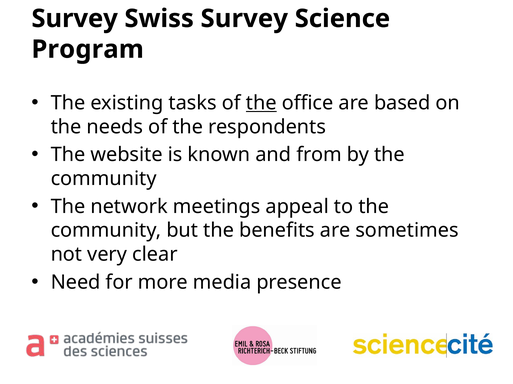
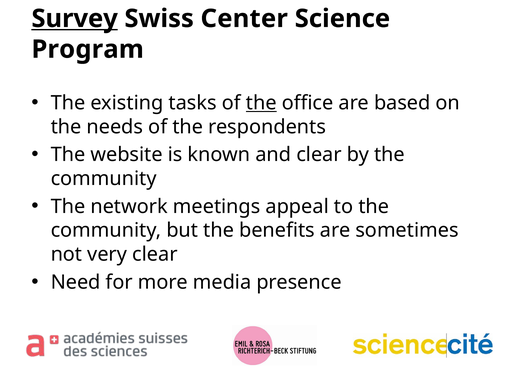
Survey at (75, 19) underline: none -> present
Swiss Survey: Survey -> Center
and from: from -> clear
